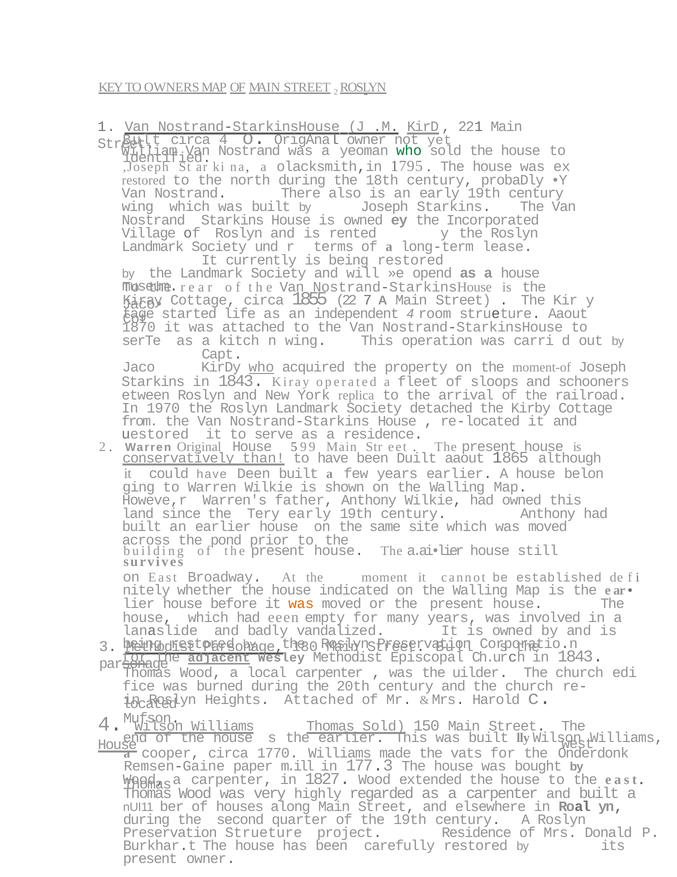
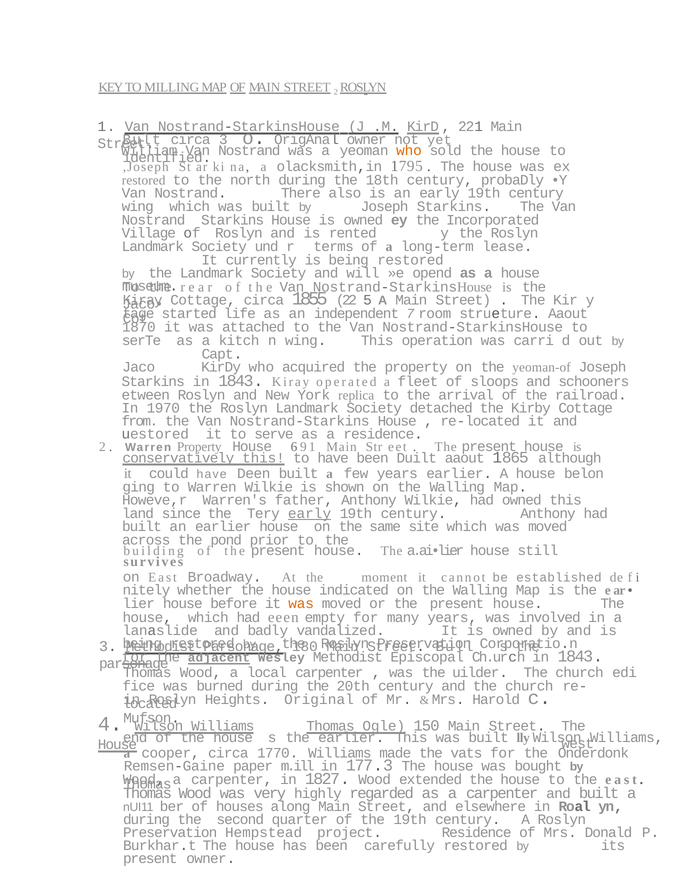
OWNERS: OWNERS -> MILLING
circa 4: 4 -> 3
who at (409, 150) colour: green -> orange
7: 7 -> 5
independent 4: 4 -> 7
who at (261, 367) underline: present -> none
moment-of: moment-of -> yeoman-of
Warren Original: Original -> Property
5: 5 -> 6
9 9: 9 -> 1
conservatively than: than -> this
early at (310, 513) underline: none -> present
Heights Attached: Attached -> Original
Thomas Sold: Sold -> Ogle
Preservation Strueture: Strueture -> Hempstead
